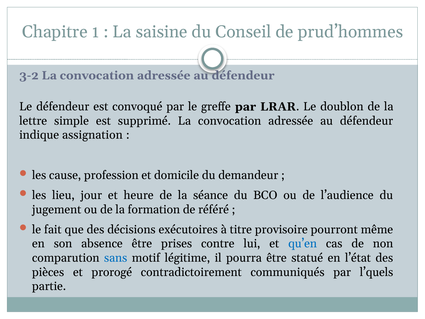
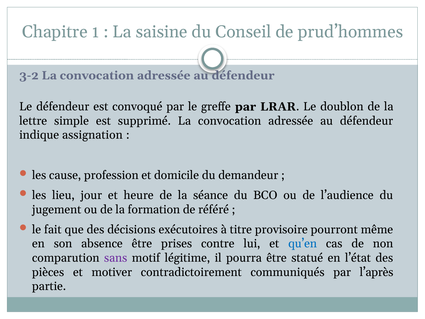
sans colour: blue -> purple
prorogé: prorogé -> motiver
l’quels: l’quels -> l’après
